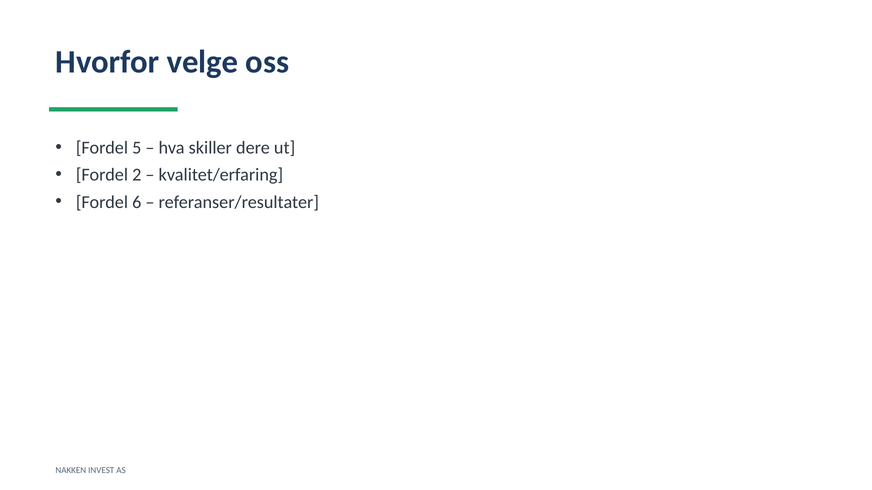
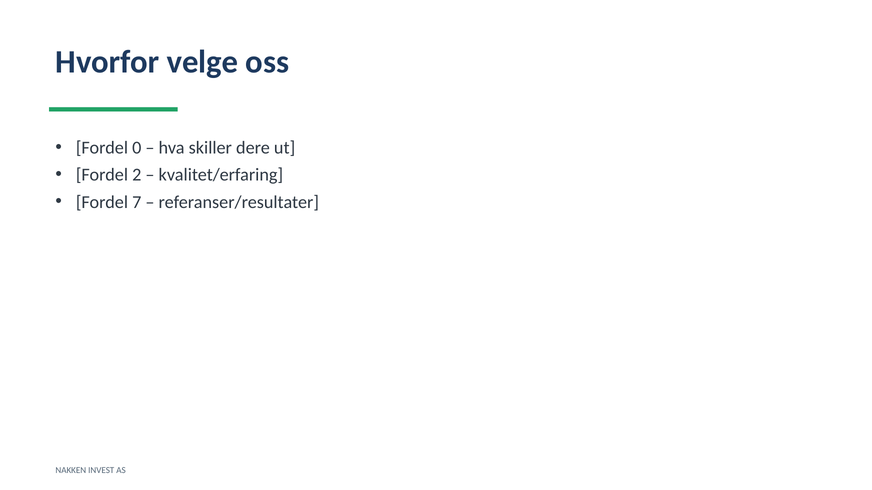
5: 5 -> 0
6: 6 -> 7
